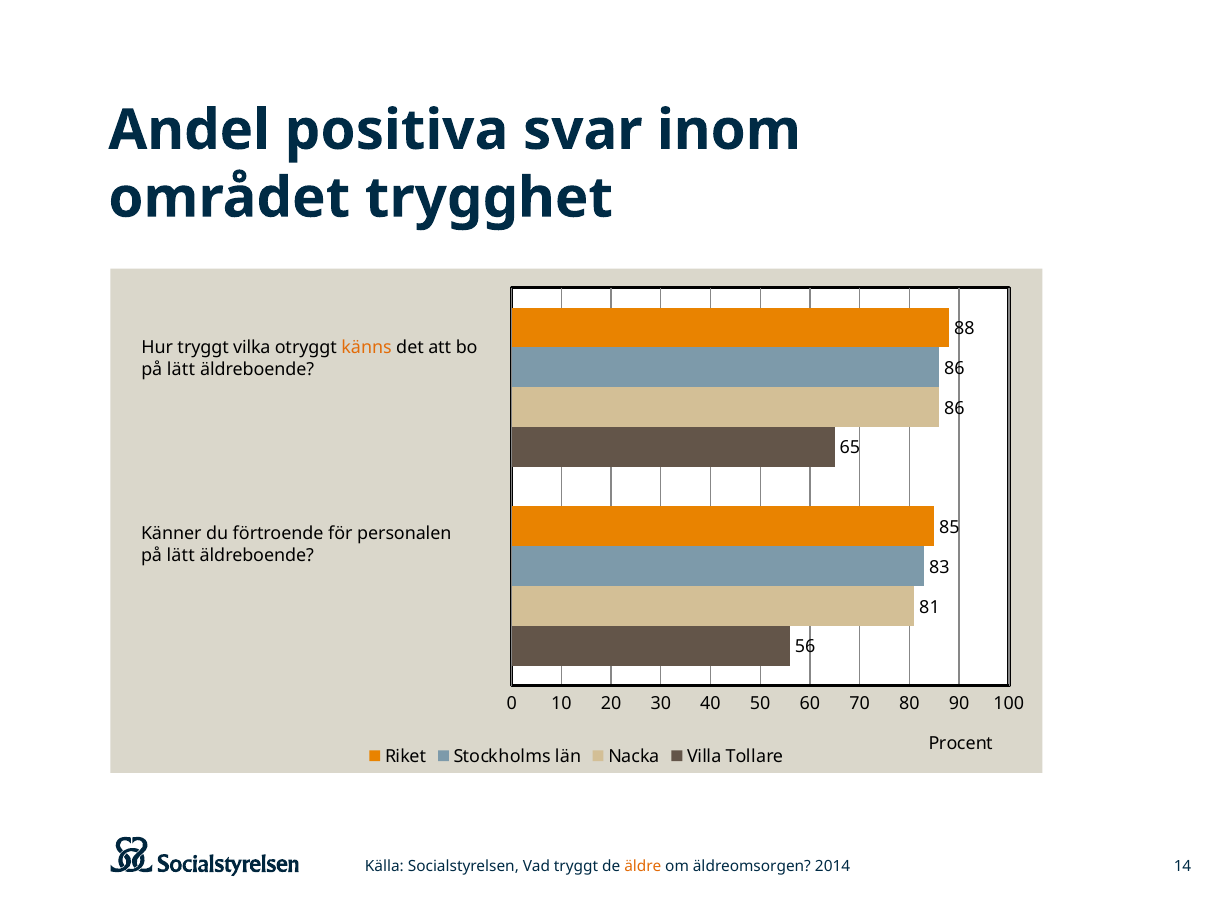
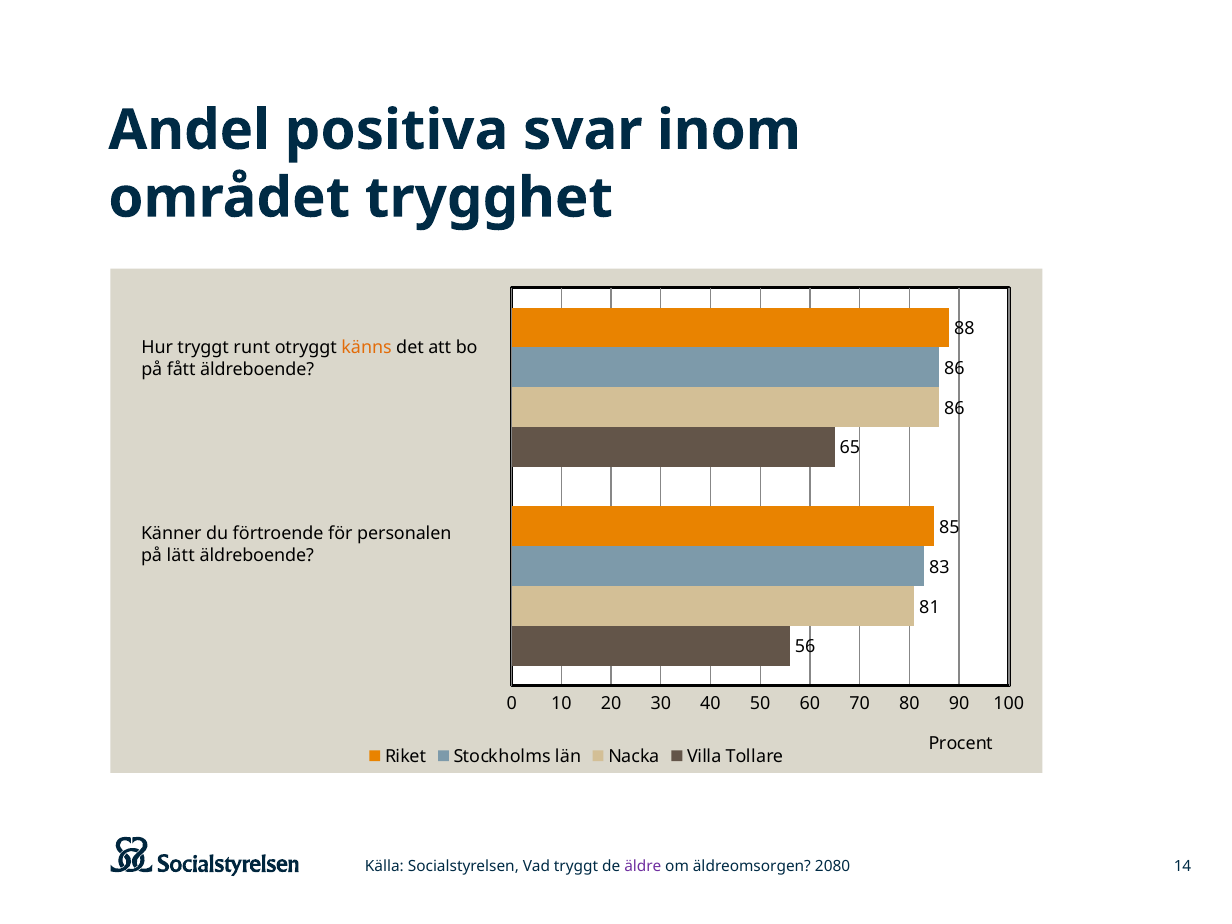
vilka: vilka -> runt
lätt at (181, 369): lätt -> fått
äldre colour: orange -> purple
2014: 2014 -> 2080
